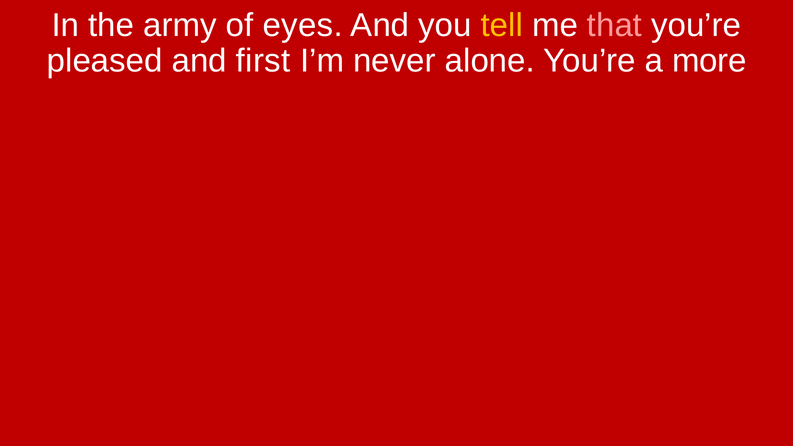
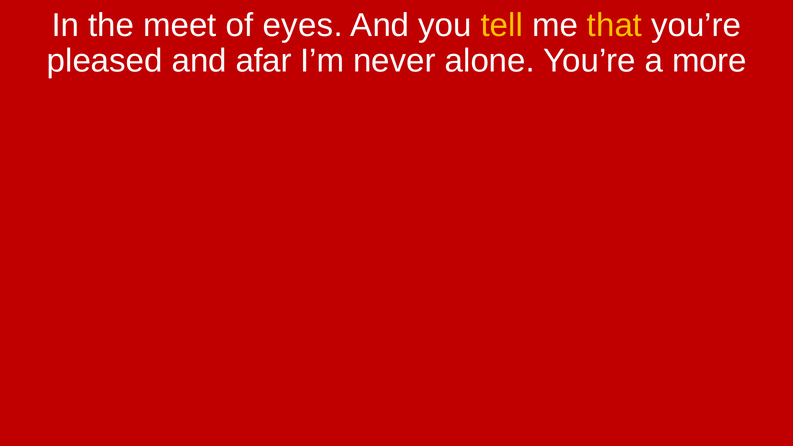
army: army -> meet
that colour: pink -> yellow
first: first -> afar
